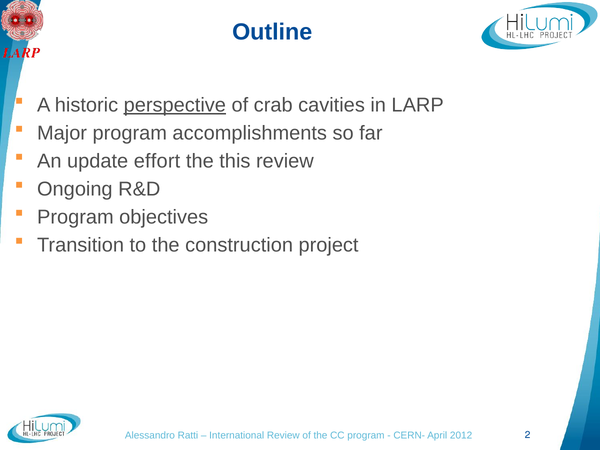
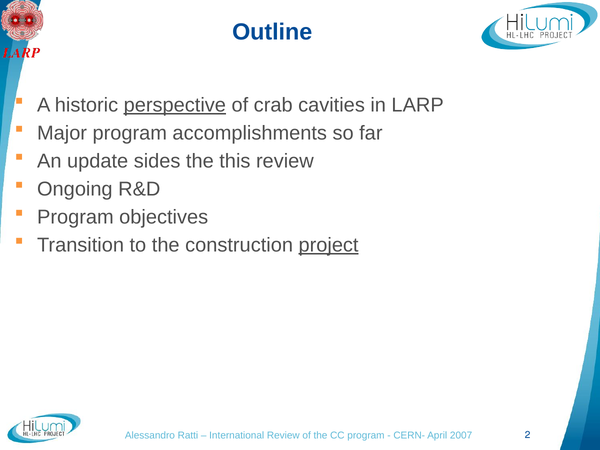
effort: effort -> sides
project underline: none -> present
2012: 2012 -> 2007
